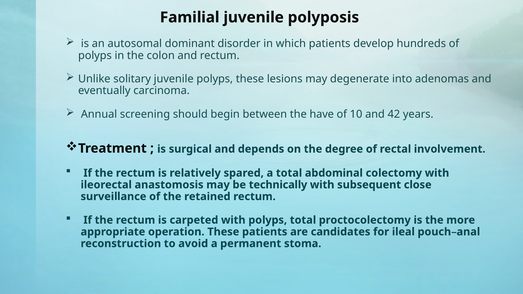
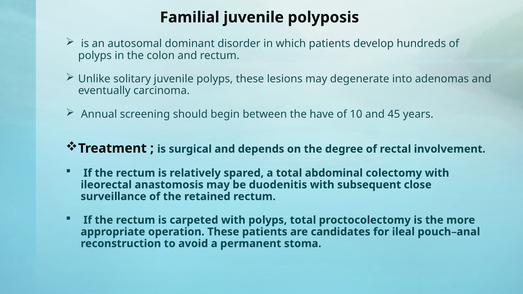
42: 42 -> 45
technically: technically -> duodenitis
